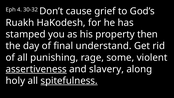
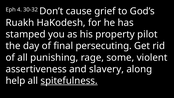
then: then -> pilot
understand: understand -> persecuting
assertiveness underline: present -> none
holy: holy -> help
